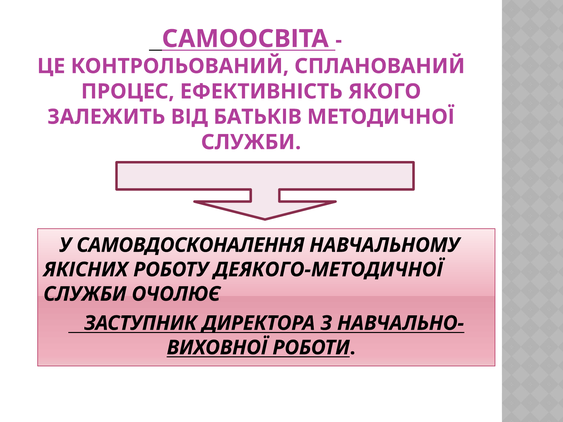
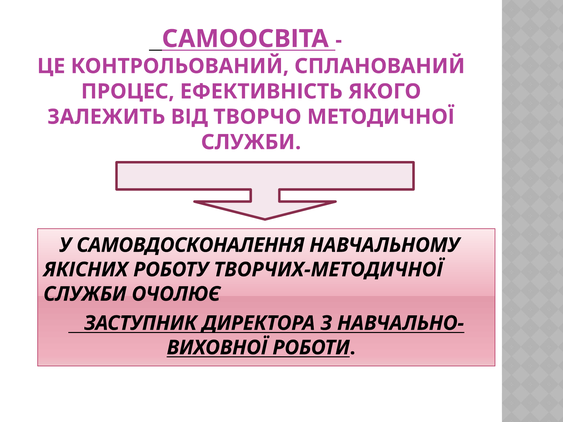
БАТЬКІВ: БАТЬКІВ -> ТВОРЧО
ДЕЯКОГО-МЕТОДИЧНОЇ: ДЕЯКОГО-МЕТОДИЧНОЇ -> ТВОРЧИХ-МЕТОДИЧНОЇ
